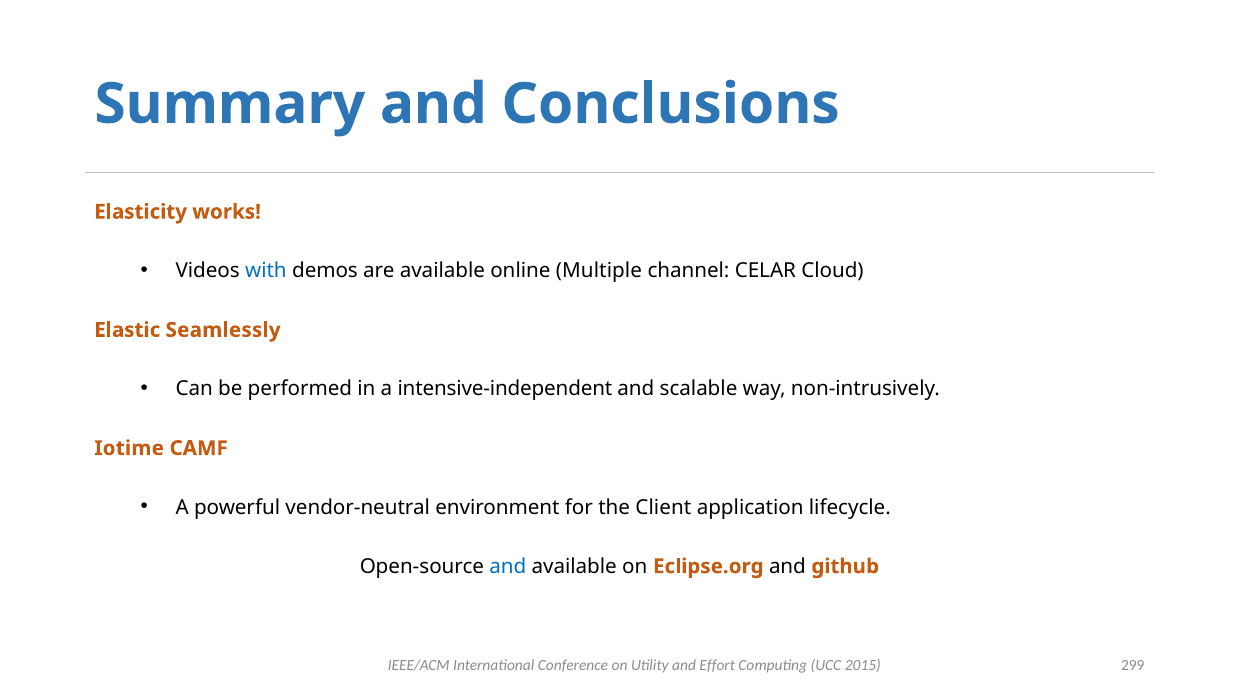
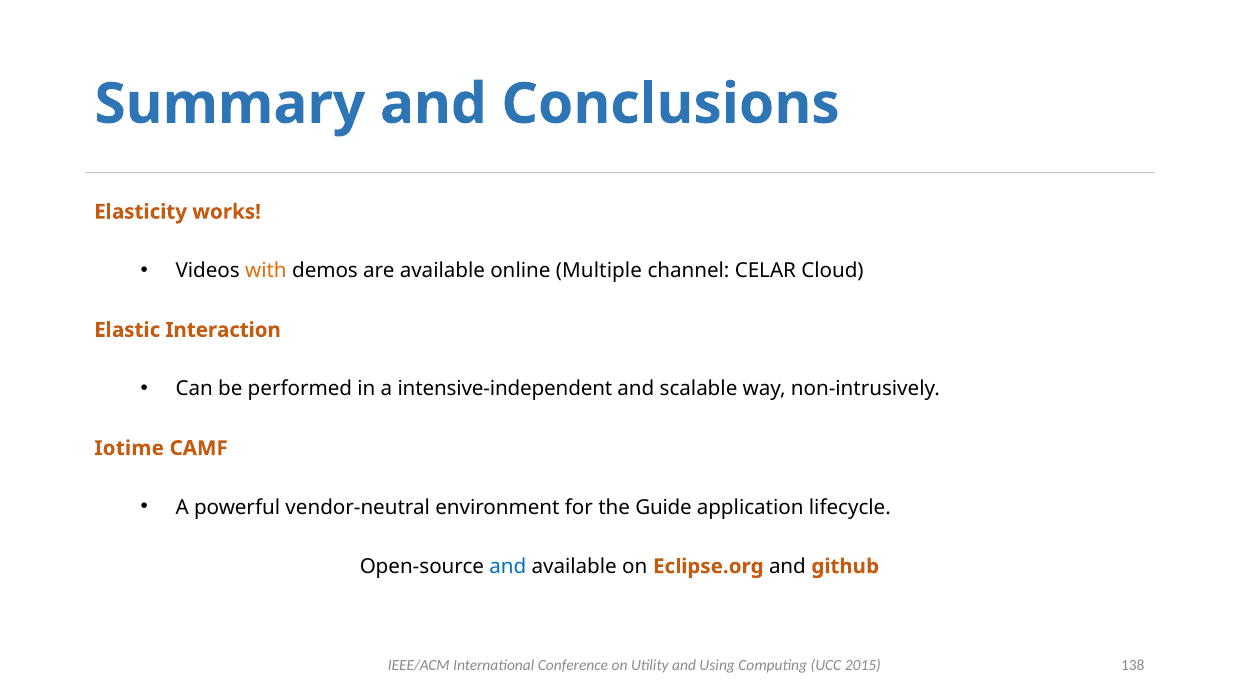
with colour: blue -> orange
Seamlessly: Seamlessly -> Interaction
Client: Client -> Guide
Effort: Effort -> Using
299: 299 -> 138
